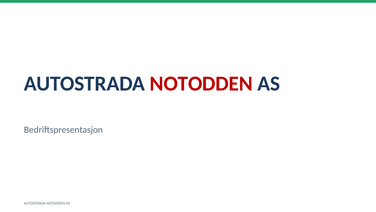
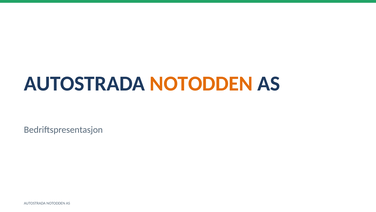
NOTODDEN at (201, 83) colour: red -> orange
